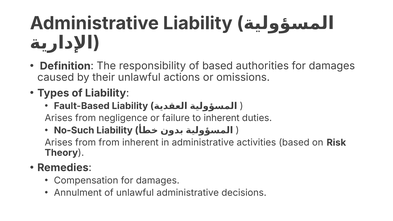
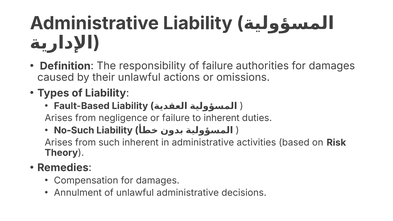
of based: based -> failure
from from: from -> such
